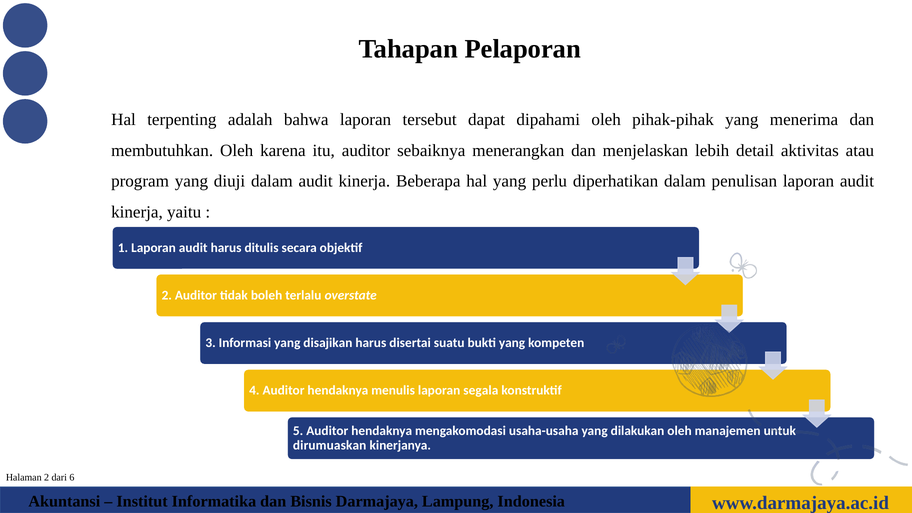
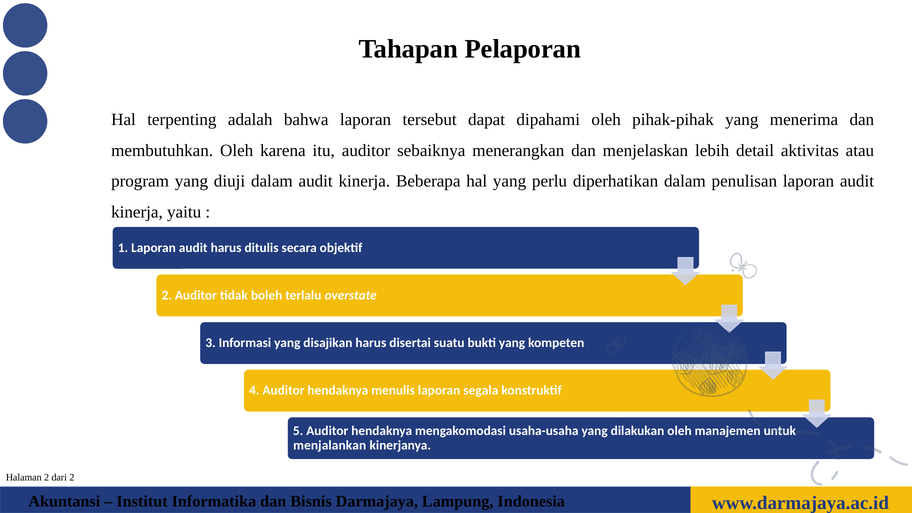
dirumuaskan: dirumuaskan -> menjalankan
dari 6: 6 -> 2
